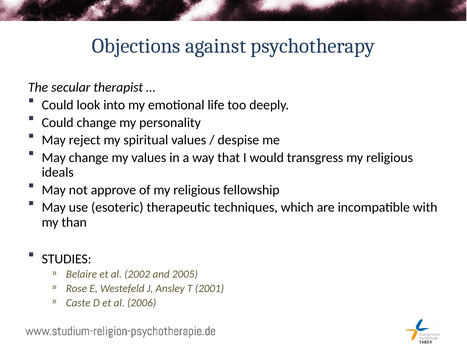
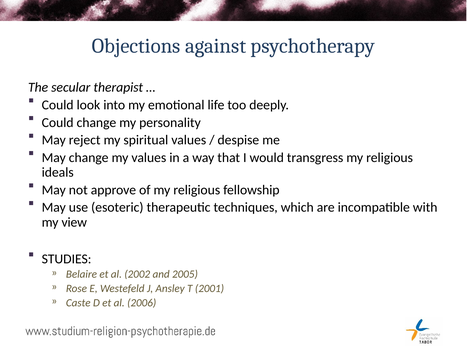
than: than -> view
